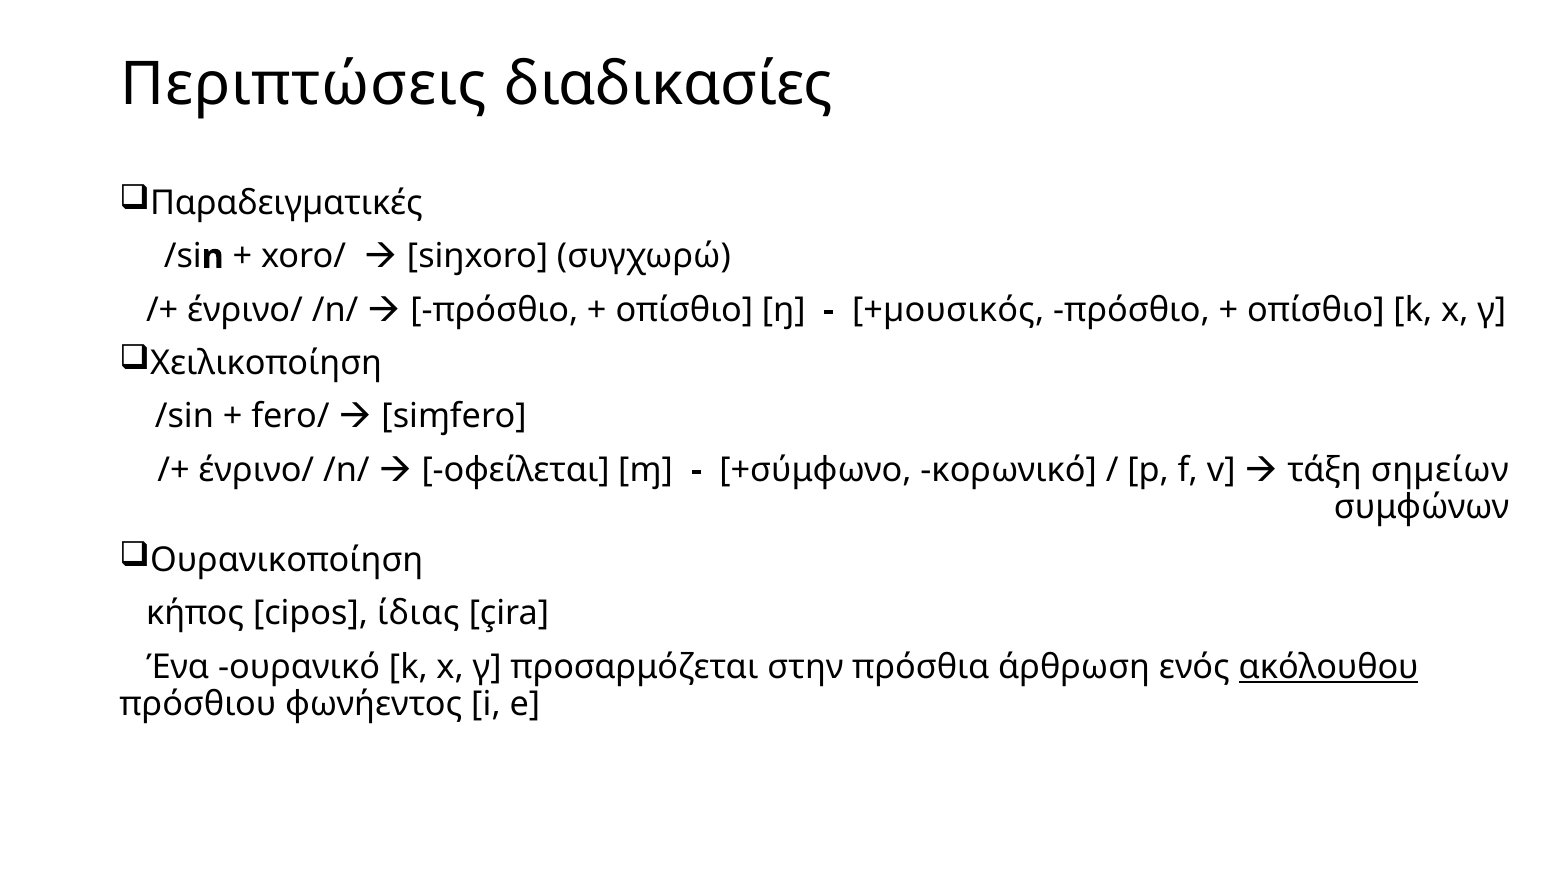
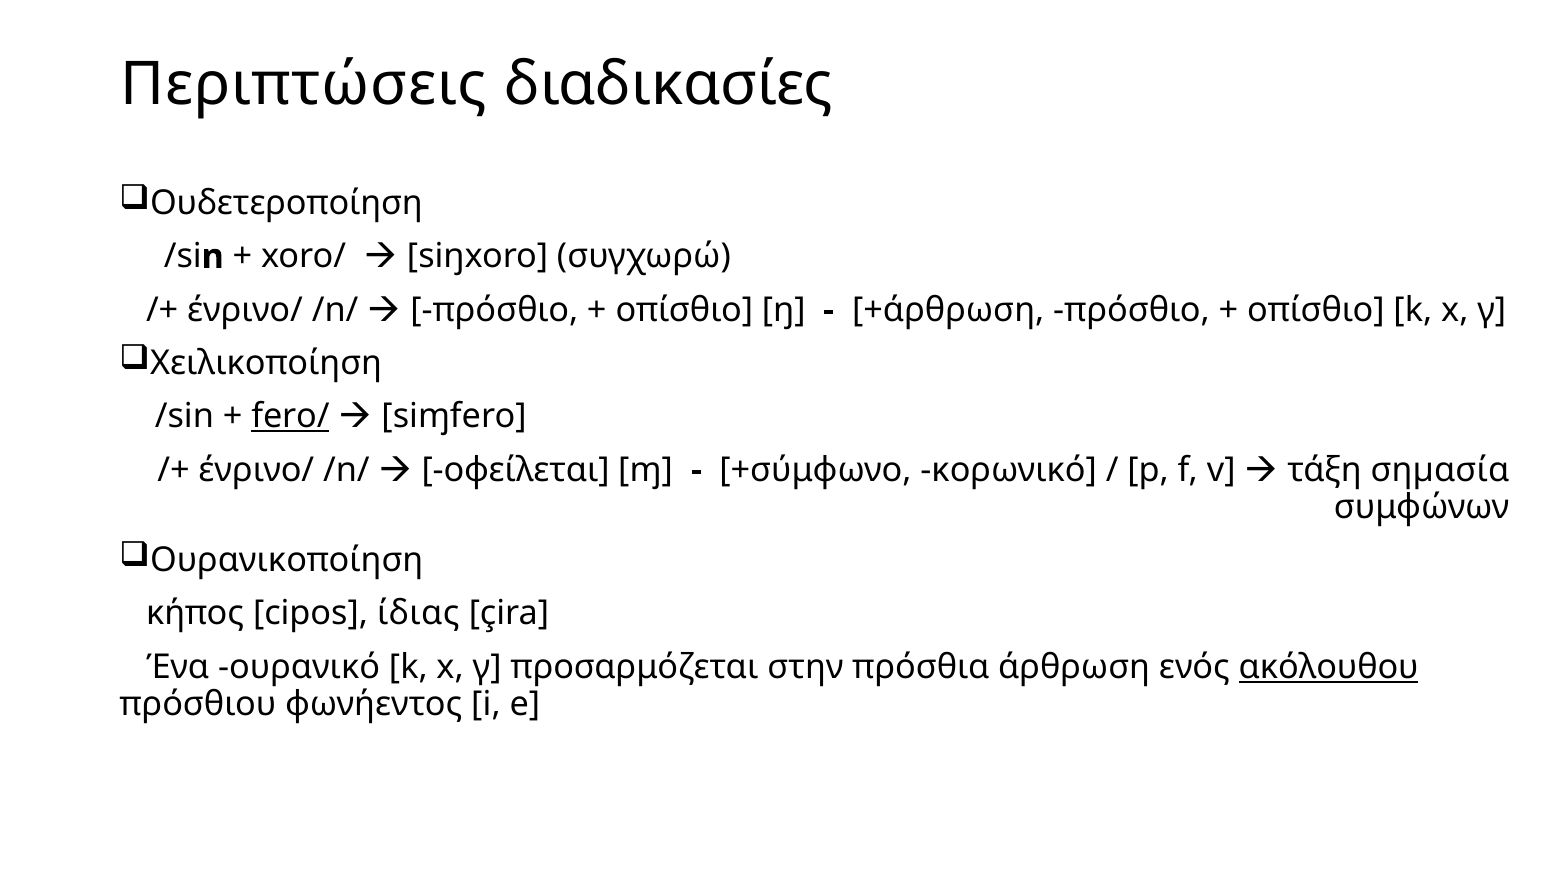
Παραδειγµατικές: Παραδειγµατικές -> Ουδετεροποίηση
+µουσικός: +µουσικός -> +άρθρωση
fero/ underline: none -> present
σηµείων: σηµείων -> σηµασία
